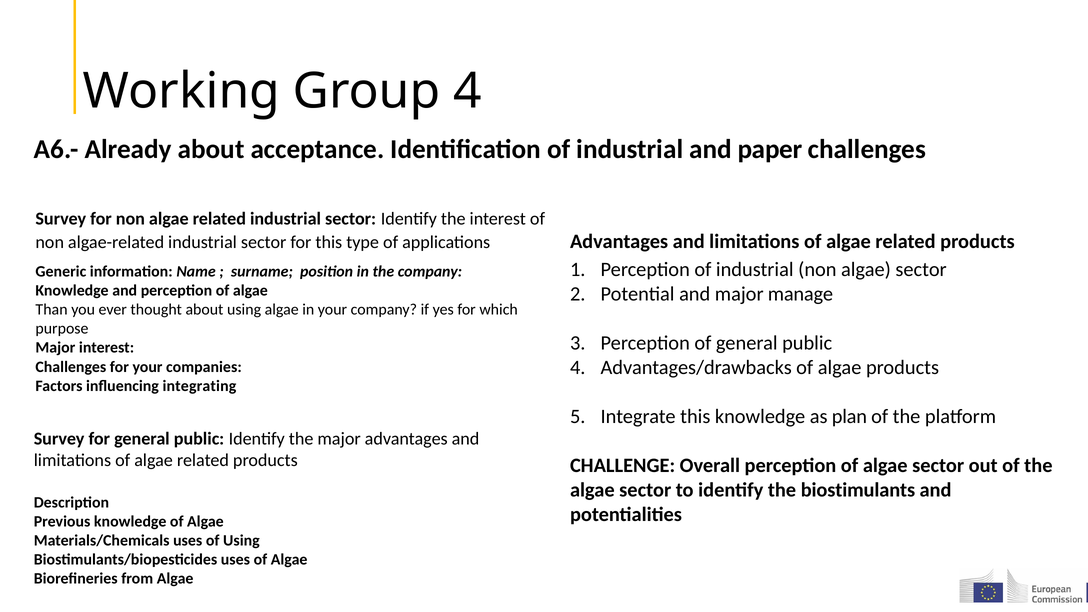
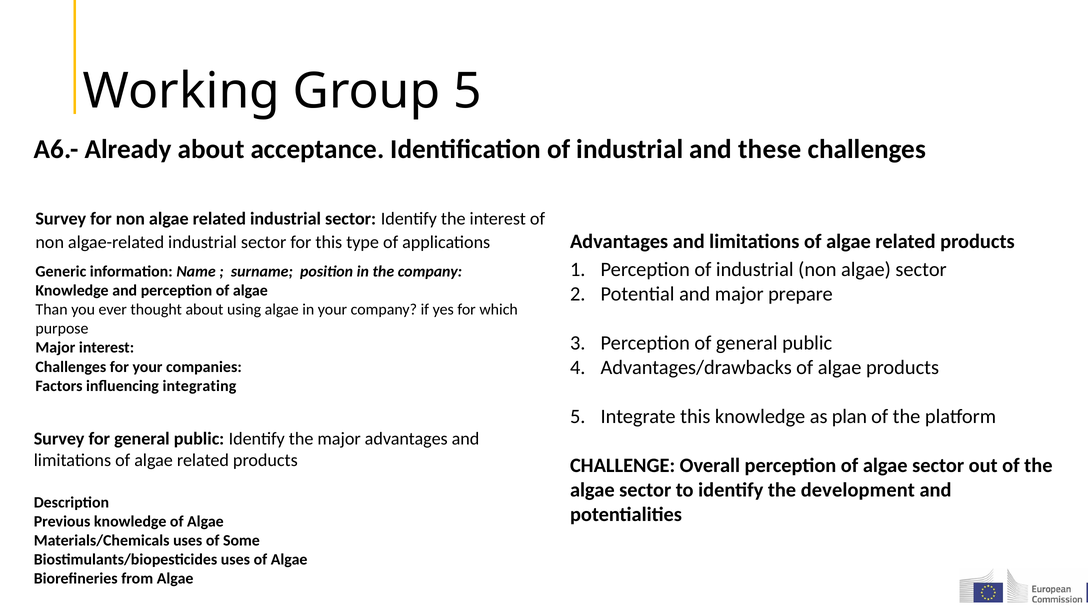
Group 4: 4 -> 5
paper: paper -> these
manage: manage -> prepare
biostimulants: biostimulants -> development
of Using: Using -> Some
